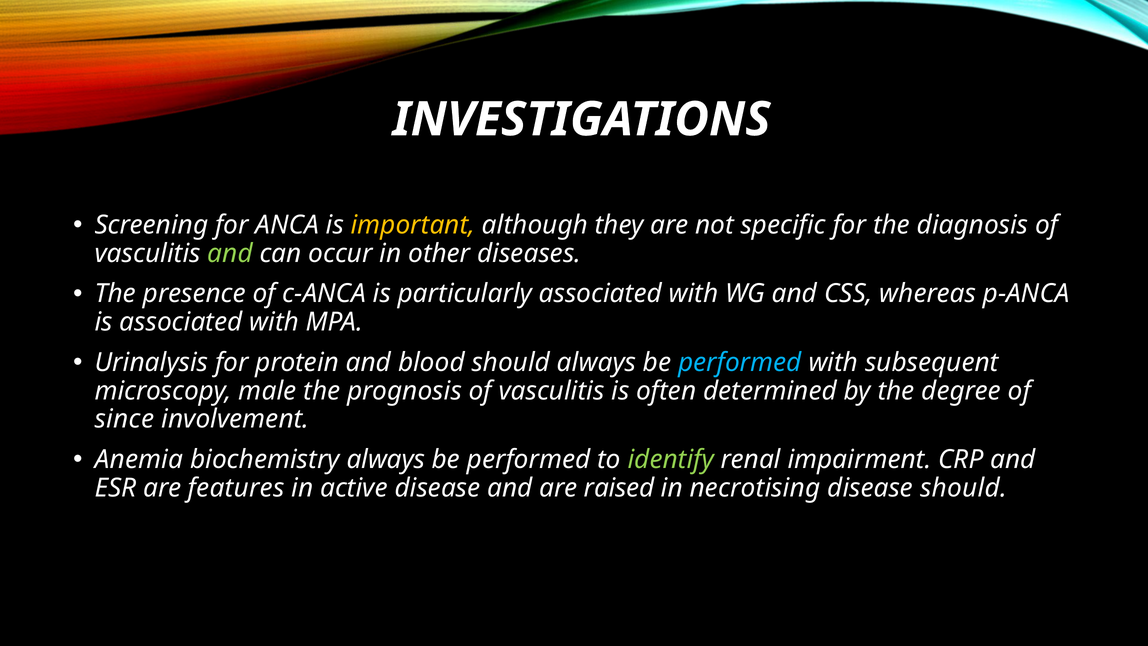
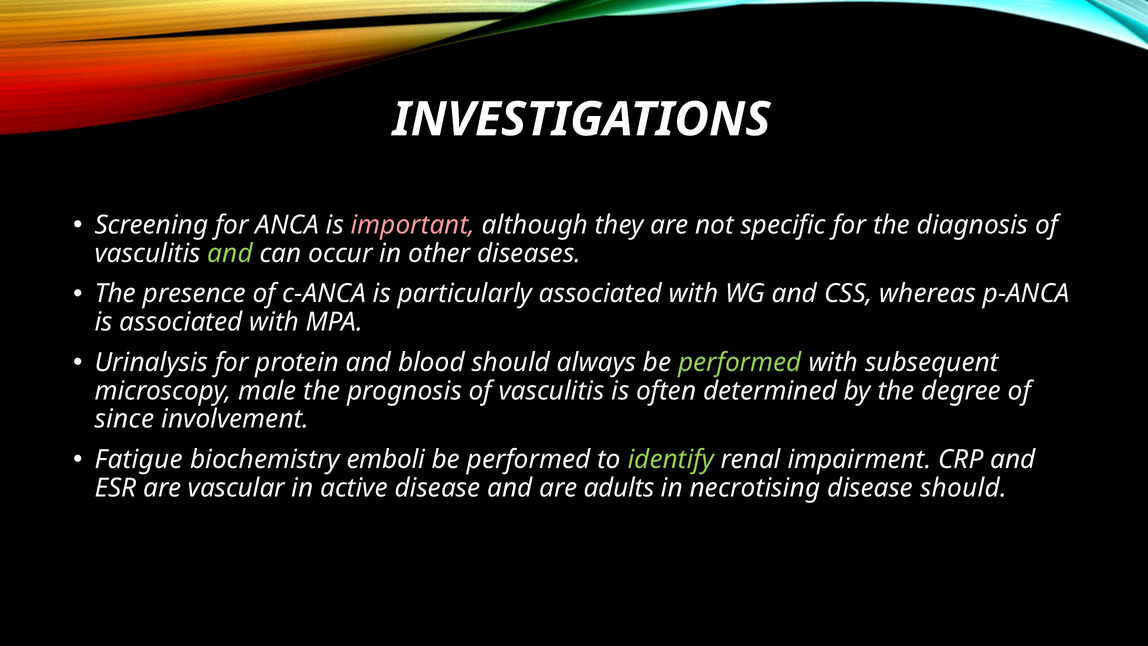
important colour: yellow -> pink
performed at (740, 362) colour: light blue -> light green
Anemia: Anemia -> Fatigue
biochemistry always: always -> emboli
features: features -> vascular
raised: raised -> adults
